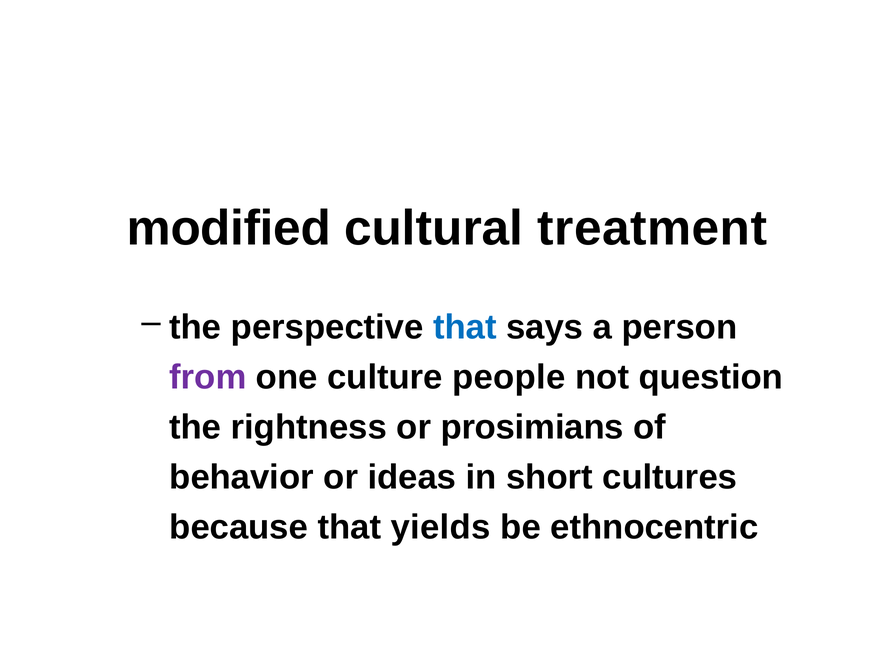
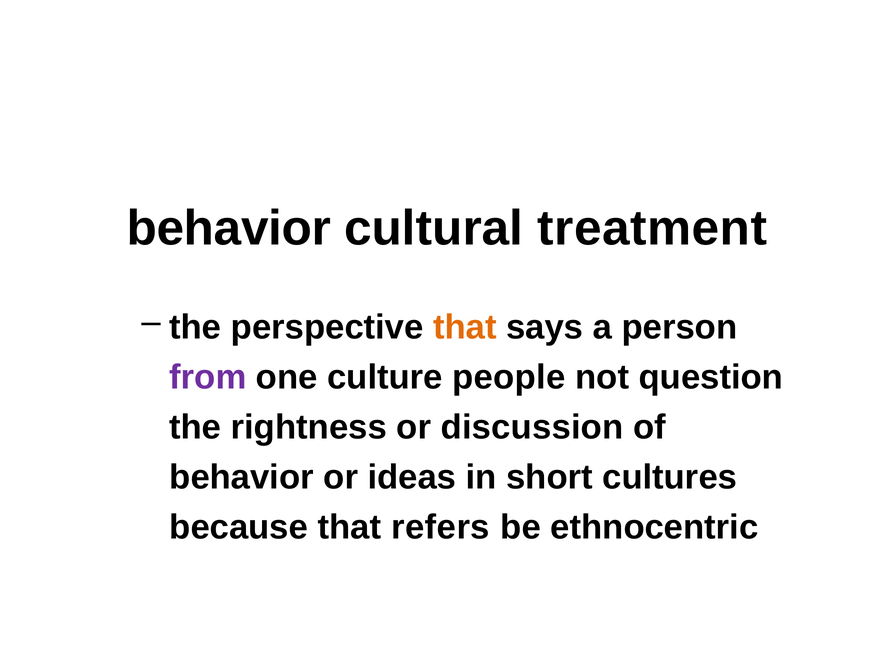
modified at (229, 228): modified -> behavior
that at (465, 327) colour: blue -> orange
prosimians: prosimians -> discussion
yields: yields -> refers
